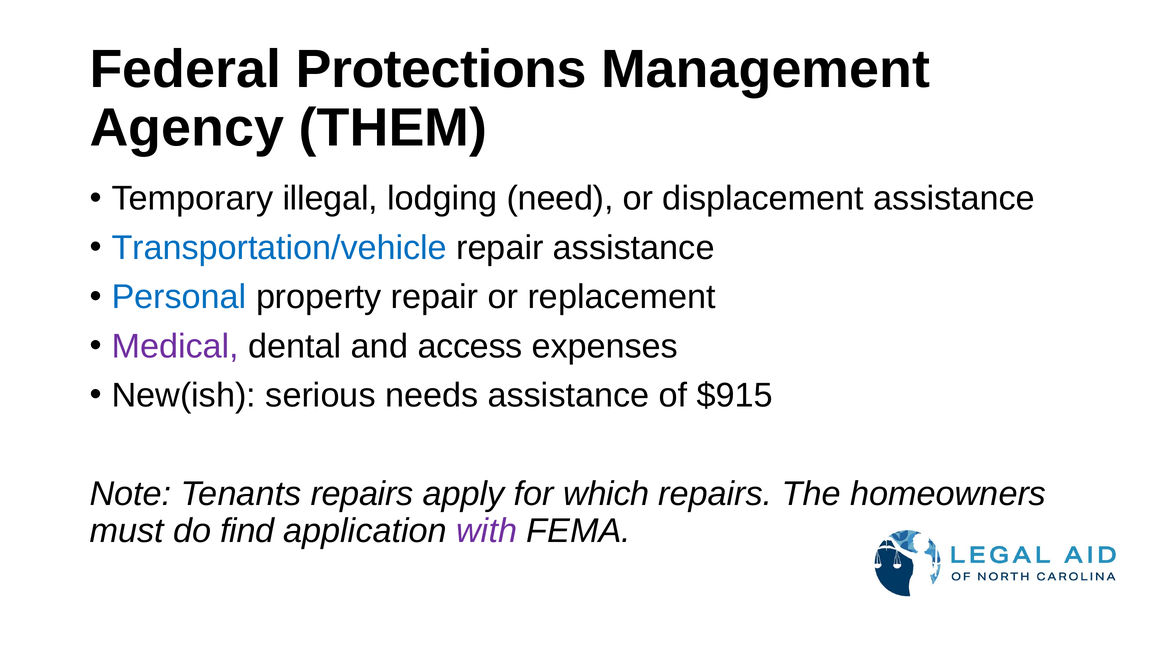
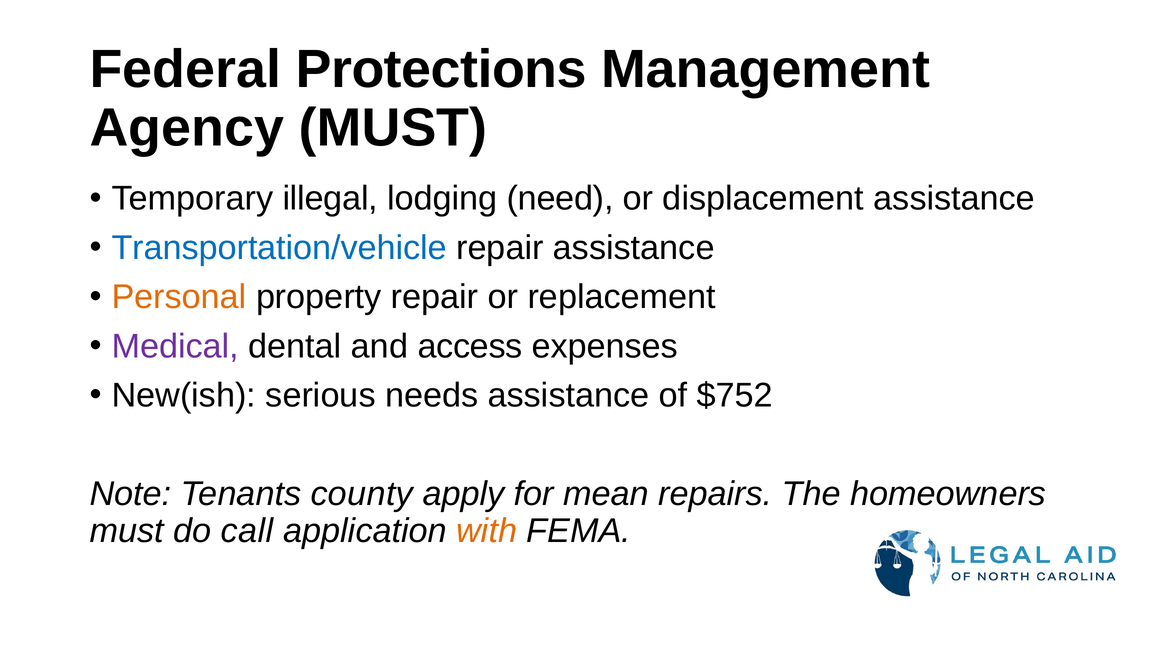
Agency THEM: THEM -> MUST
Personal colour: blue -> orange
$915: $915 -> $752
Tenants repairs: repairs -> county
which: which -> mean
find: find -> call
with colour: purple -> orange
